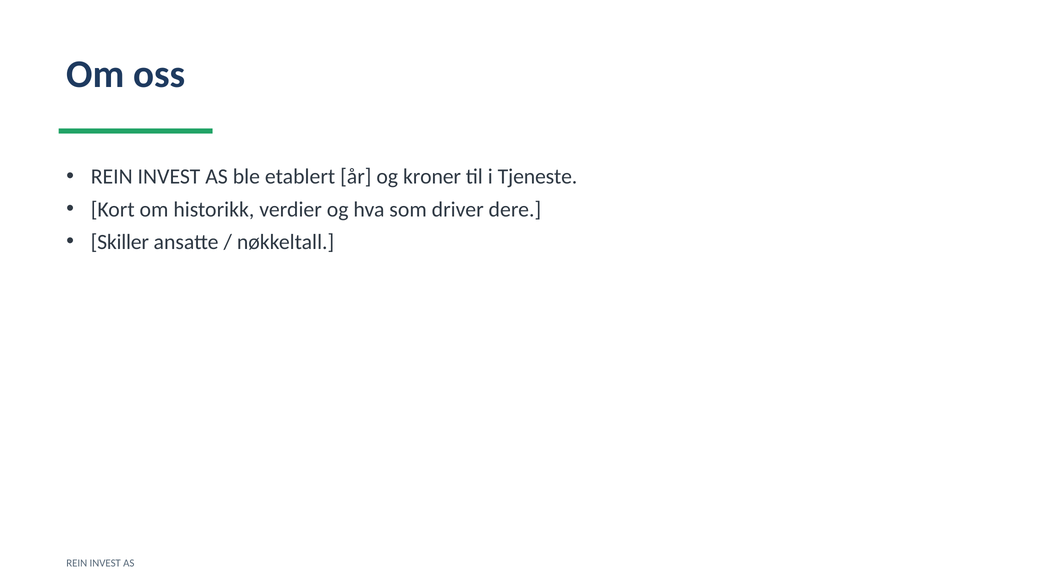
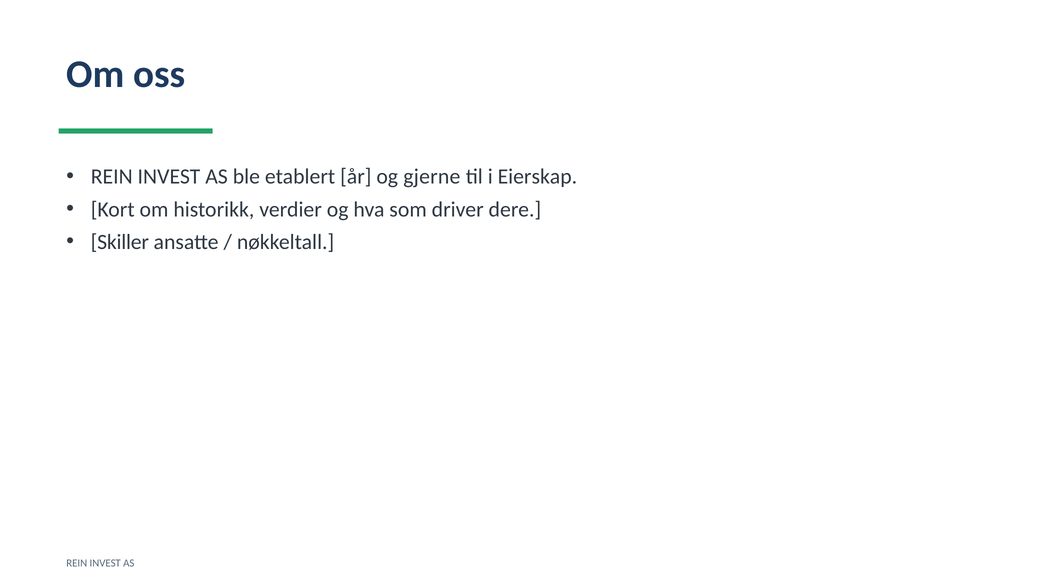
kroner: kroner -> gjerne
Tjeneste: Tjeneste -> Eierskap
